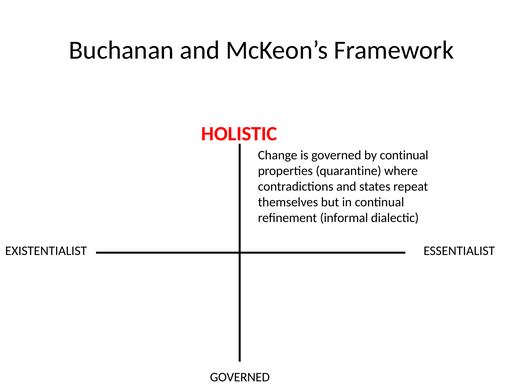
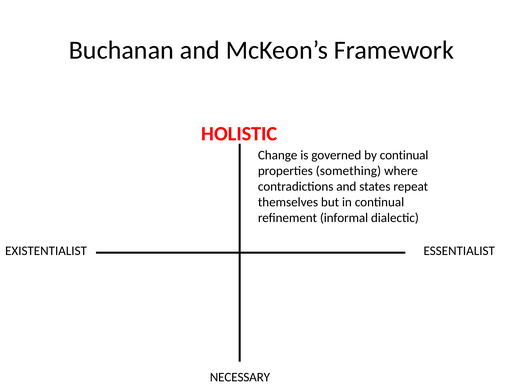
quarantine: quarantine -> something
GOVERNED at (240, 377): GOVERNED -> NECESSARY
